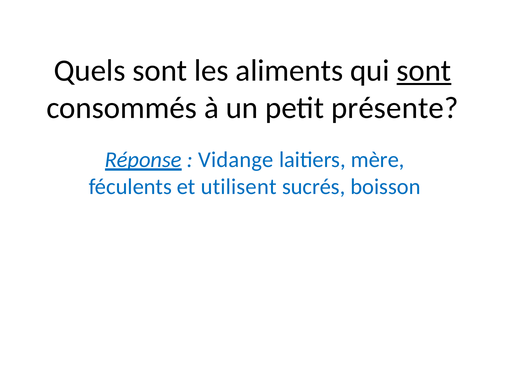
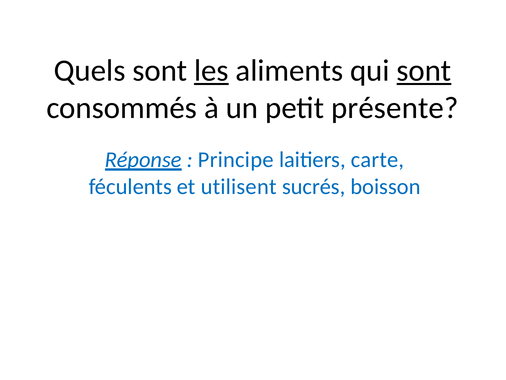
les underline: none -> present
Vidange: Vidange -> Principe
mère: mère -> carte
